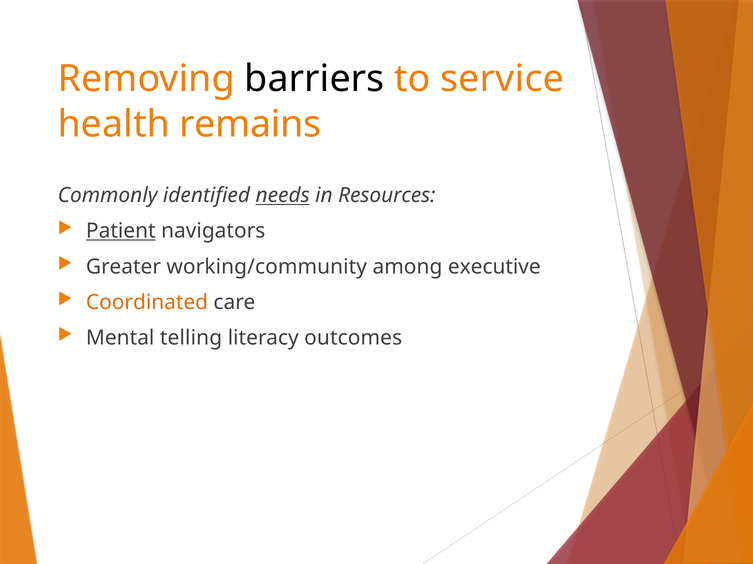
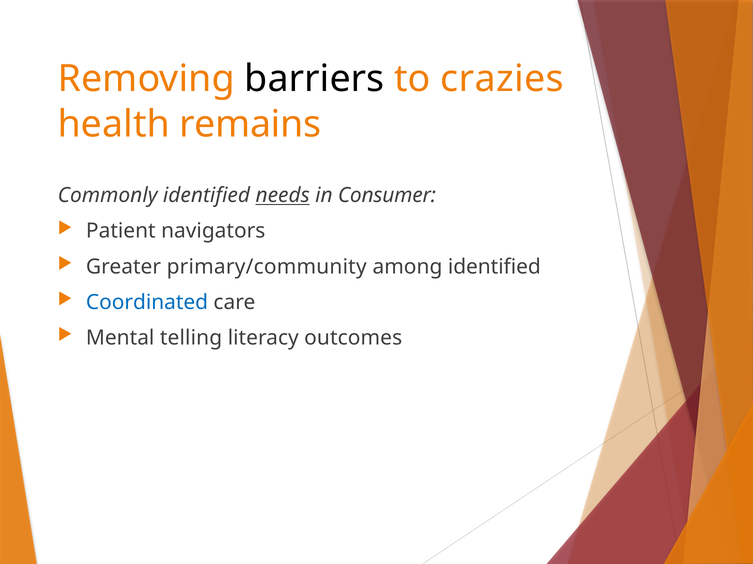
service: service -> crazies
Resources: Resources -> Consumer
Patient underline: present -> none
working/community: working/community -> primary/community
among executive: executive -> identified
Coordinated colour: orange -> blue
